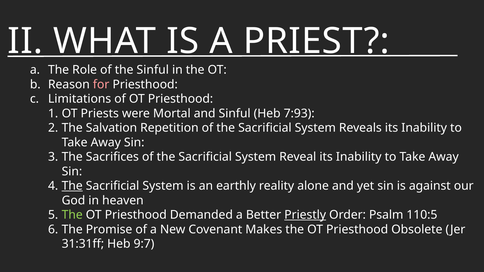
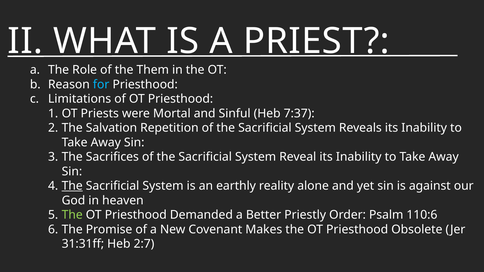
the Sinful: Sinful -> Them
for colour: pink -> light blue
7:93: 7:93 -> 7:37
Priestly underline: present -> none
110:5: 110:5 -> 110:6
9:7: 9:7 -> 2:7
